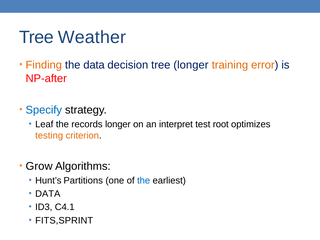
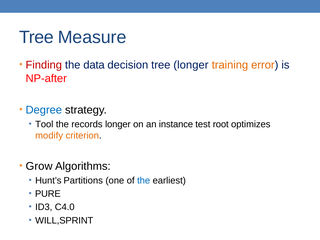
Weather: Weather -> Measure
Finding colour: orange -> red
Specify: Specify -> Degree
Leaf: Leaf -> Tool
interpret: interpret -> instance
testing: testing -> modify
DATA at (48, 194): DATA -> PURE
C4.1: C4.1 -> C4.0
FITS,SPRINT: FITS,SPRINT -> WILL,SPRINT
